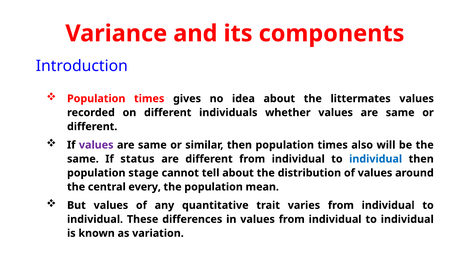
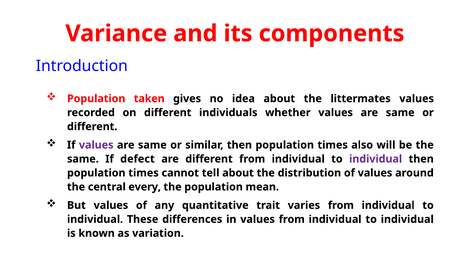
times at (149, 98): times -> taken
status: status -> defect
individual at (376, 159) colour: blue -> purple
stage at (143, 173): stage -> times
